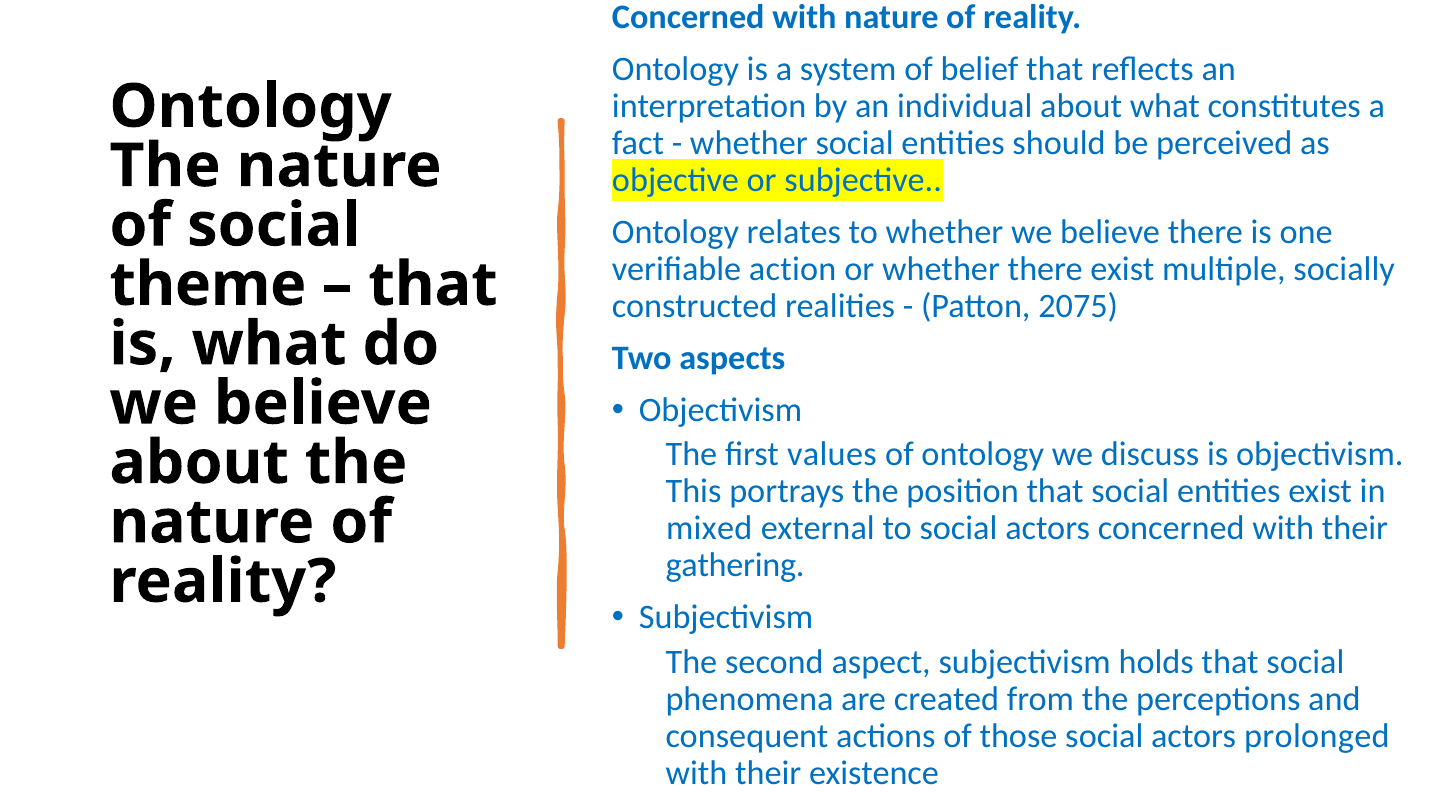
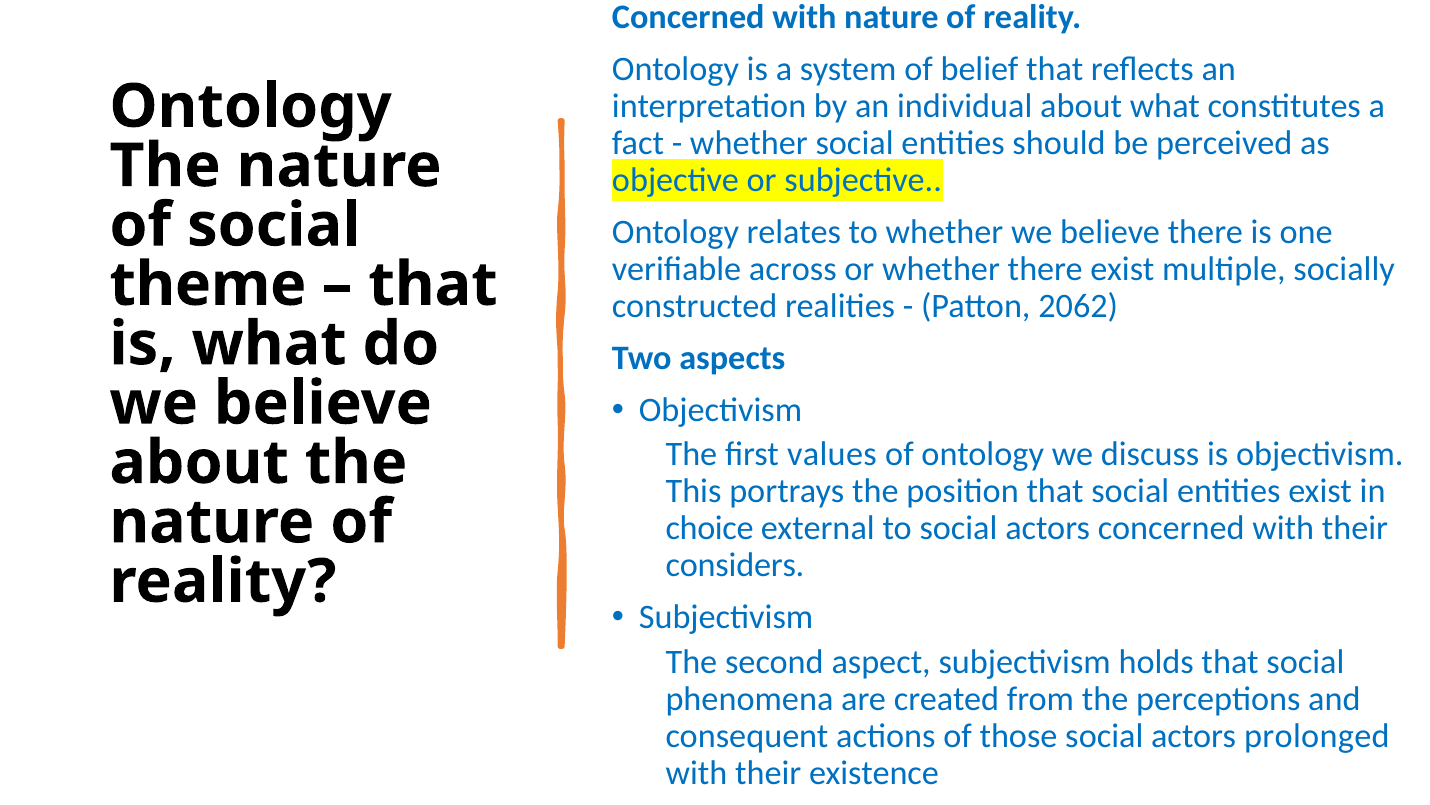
action: action -> across
2075: 2075 -> 2062
mixed: mixed -> choice
gathering: gathering -> considers
